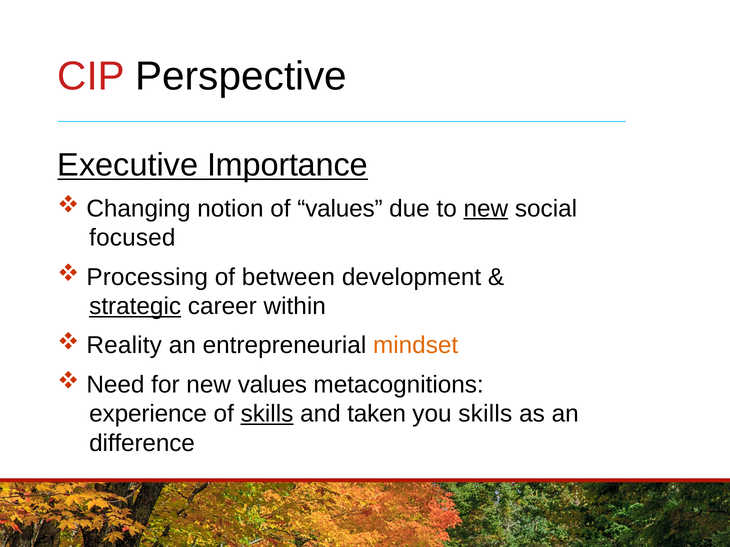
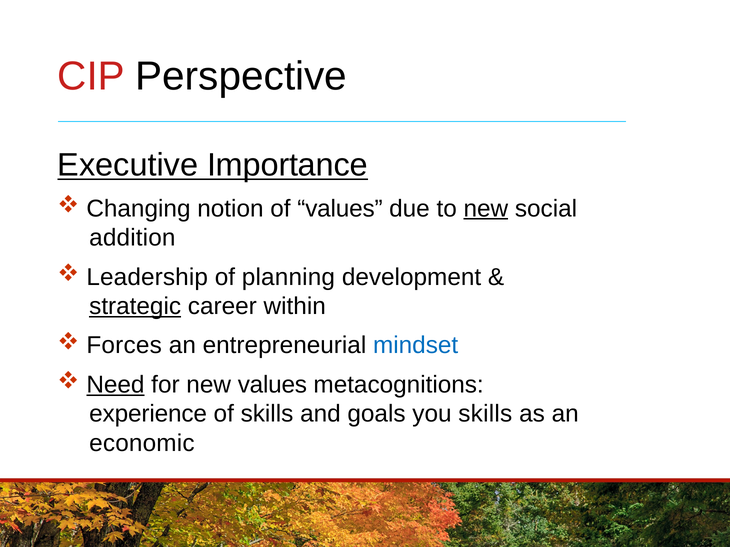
focused: focused -> addition
Processing: Processing -> Leadership
between: between -> planning
Reality: Reality -> Forces
mindset colour: orange -> blue
Need underline: none -> present
skills at (267, 414) underline: present -> none
taken: taken -> goals
difference: difference -> economic
